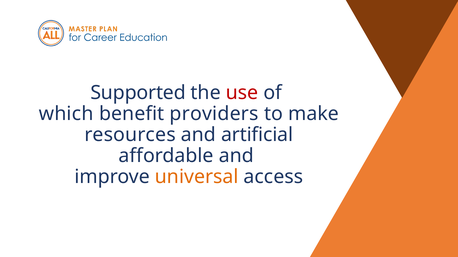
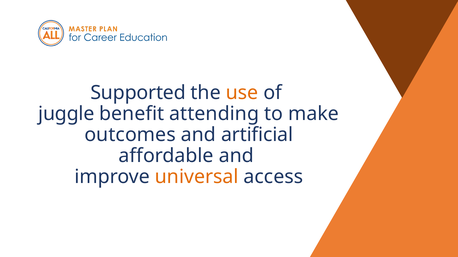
use colour: red -> orange
which: which -> juggle
providers: providers -> attending
resources: resources -> outcomes
